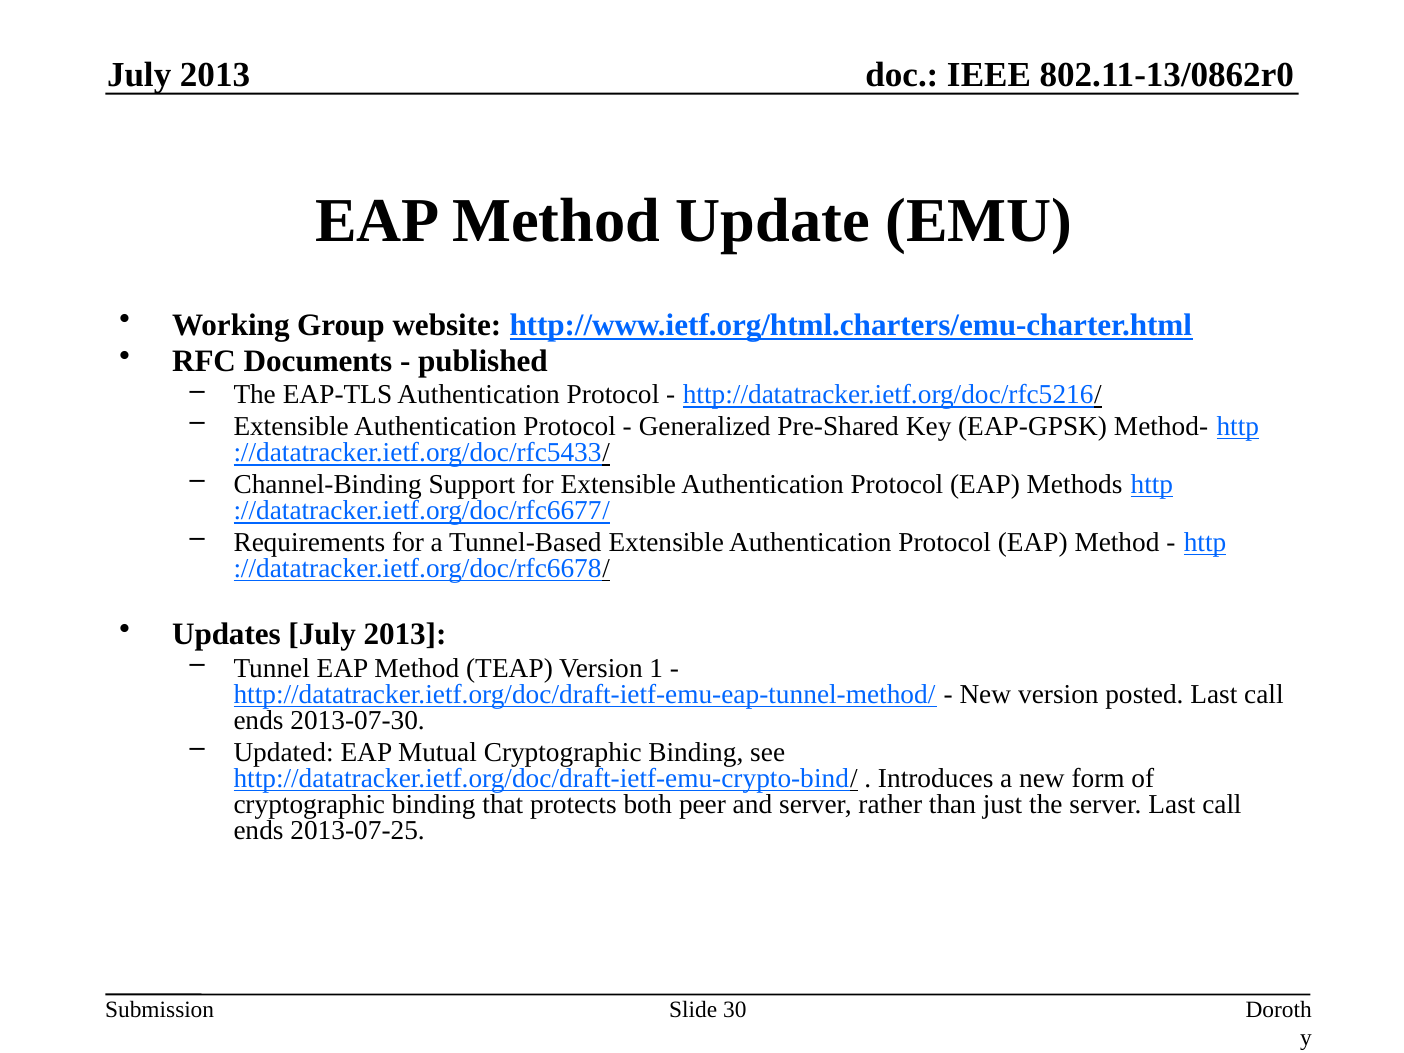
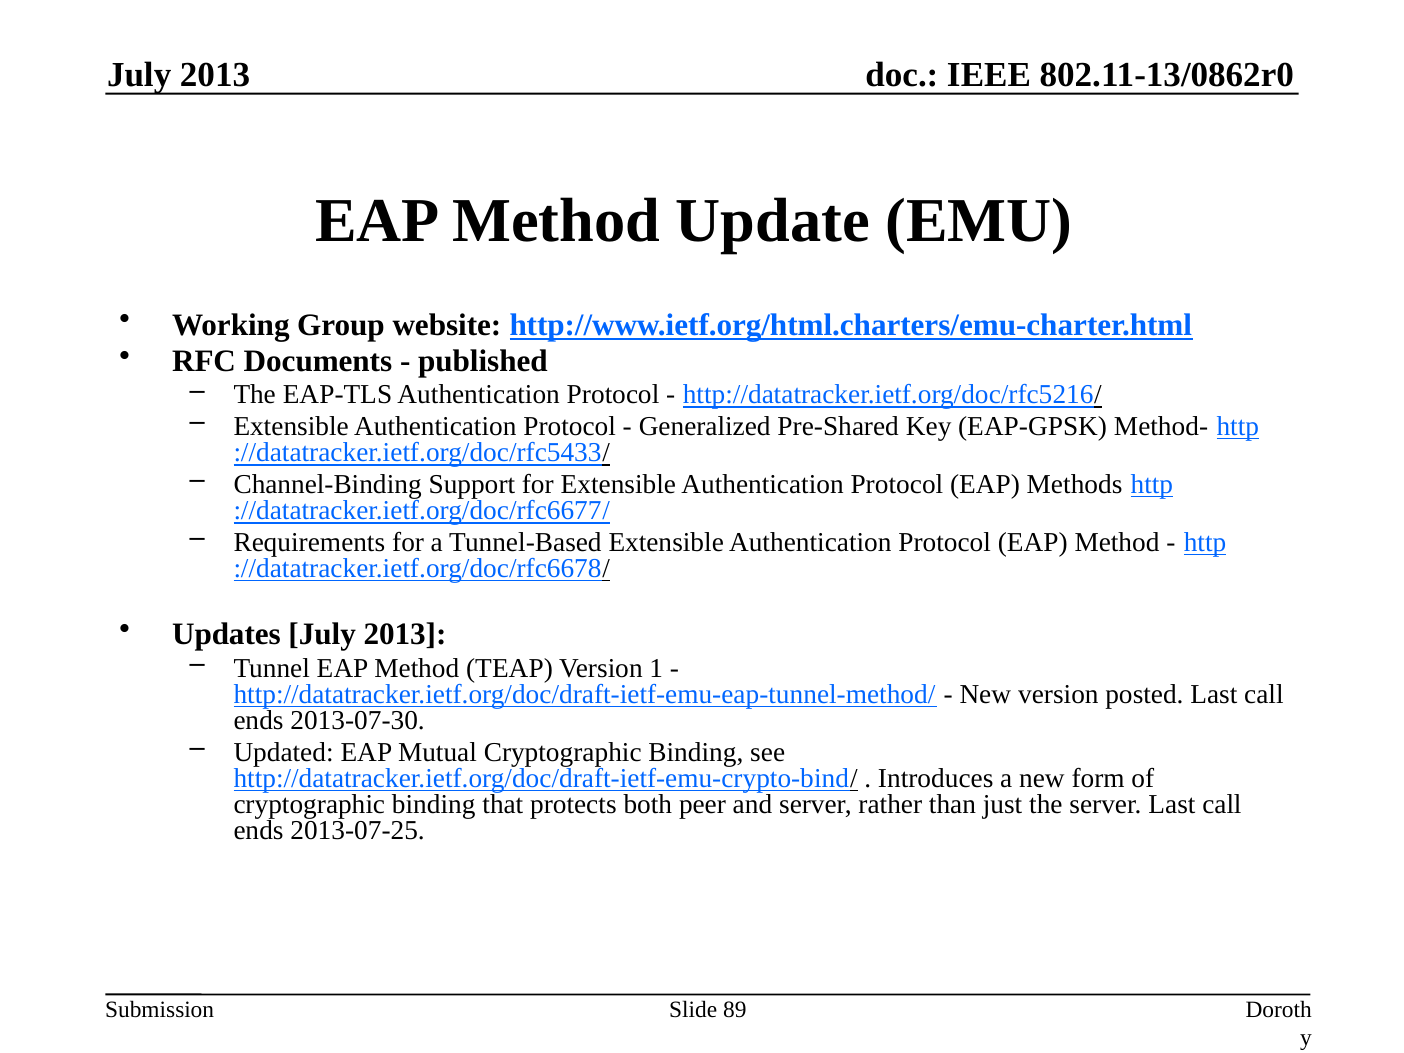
30: 30 -> 89
